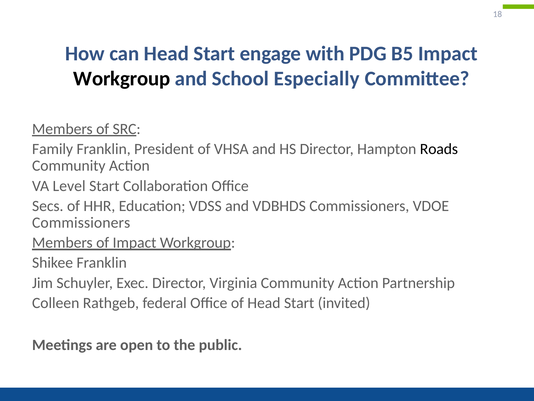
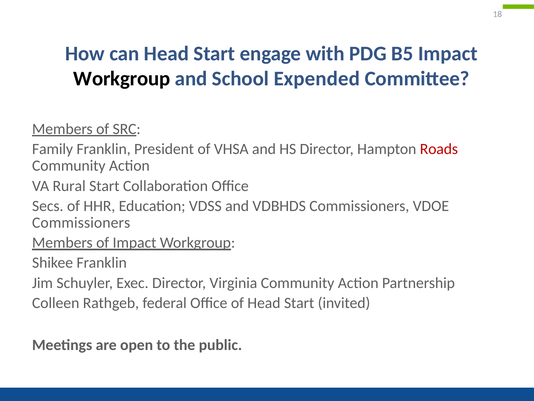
Especially: Especially -> Expended
Roads colour: black -> red
Level: Level -> Rural
